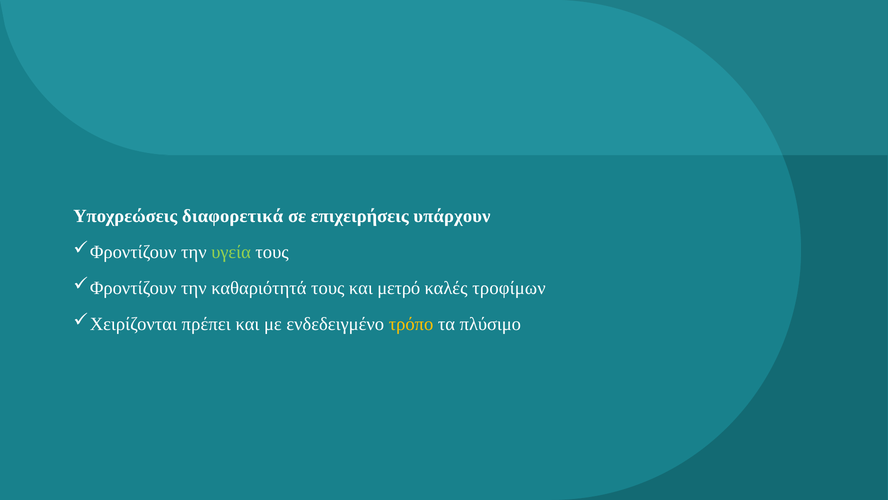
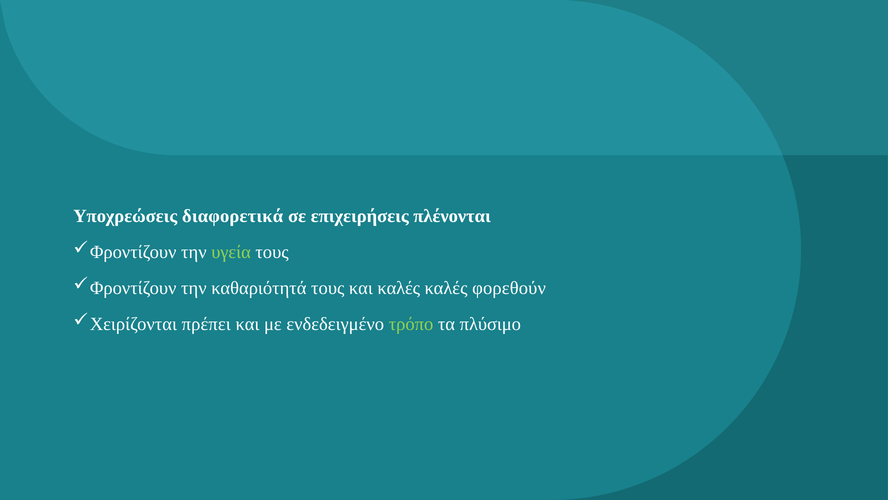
υπάρχουν: υπάρχουν -> πλένονται
και μετρό: μετρό -> καλές
τροφίμων: τροφίμων -> φορεθούν
τρόπο colour: yellow -> light green
